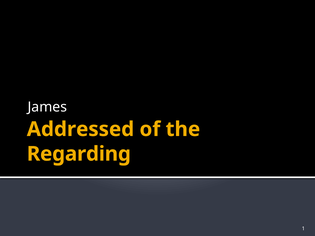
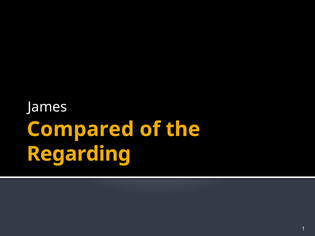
Addressed: Addressed -> Compared
